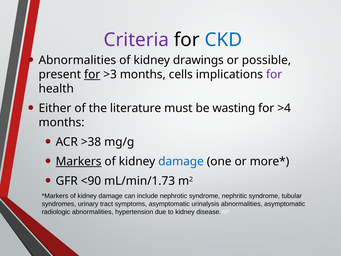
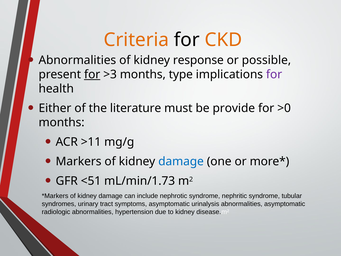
Criteria colour: purple -> orange
CKD colour: blue -> orange
drawings: drawings -> response
cells: cells -> type
wasting: wasting -> provide
>4: >4 -> >0
>38: >38 -> >11
Markers underline: present -> none
<90: <90 -> <51
